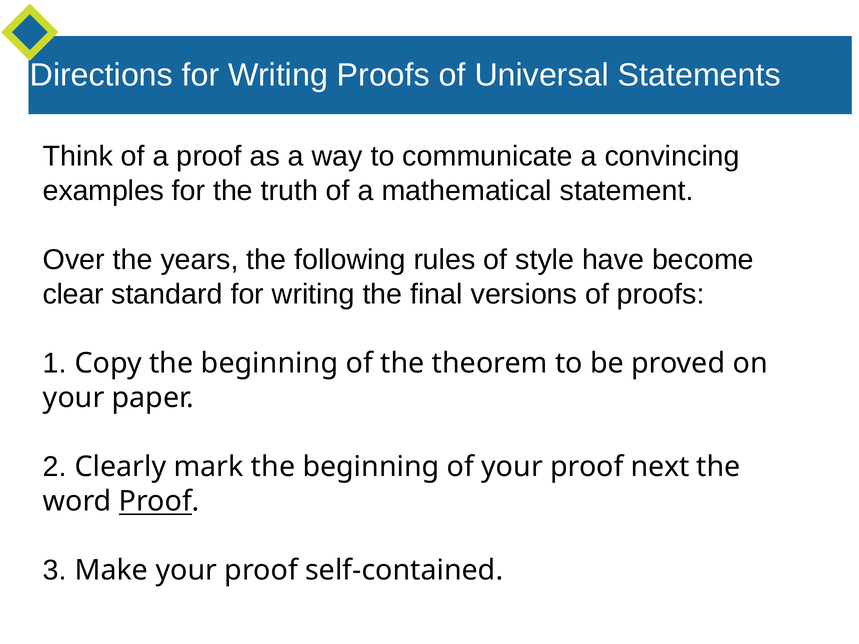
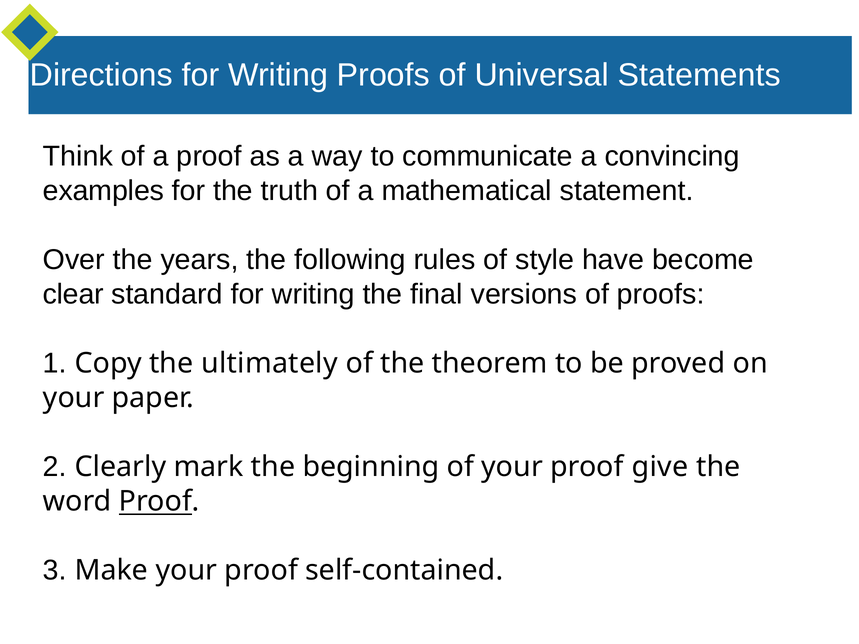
Copy the beginning: beginning -> ultimately
next: next -> give
